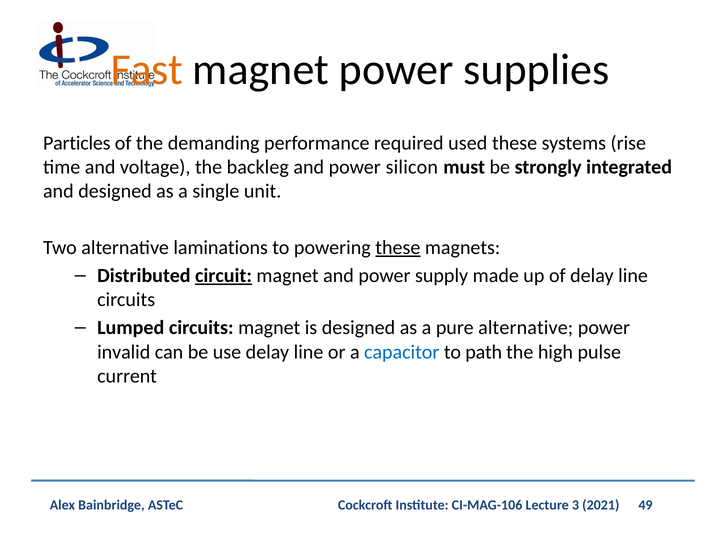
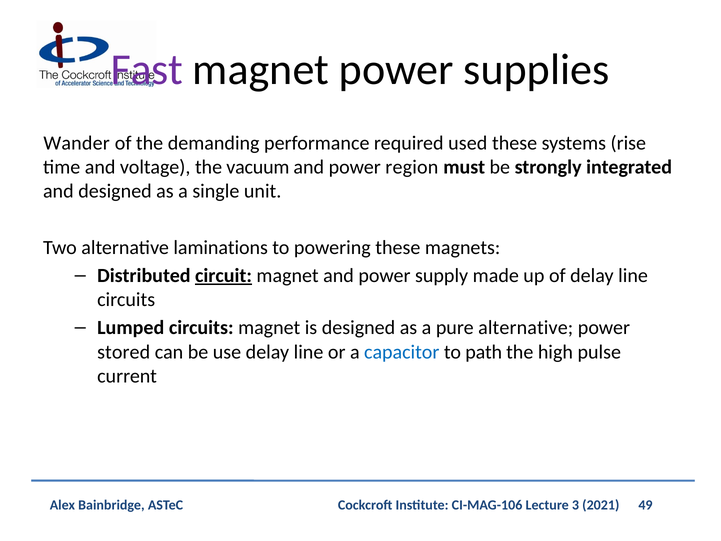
Fast colour: orange -> purple
Particles: Particles -> Wander
backleg: backleg -> vacuum
silicon: silicon -> region
these at (398, 247) underline: present -> none
invalid: invalid -> stored
